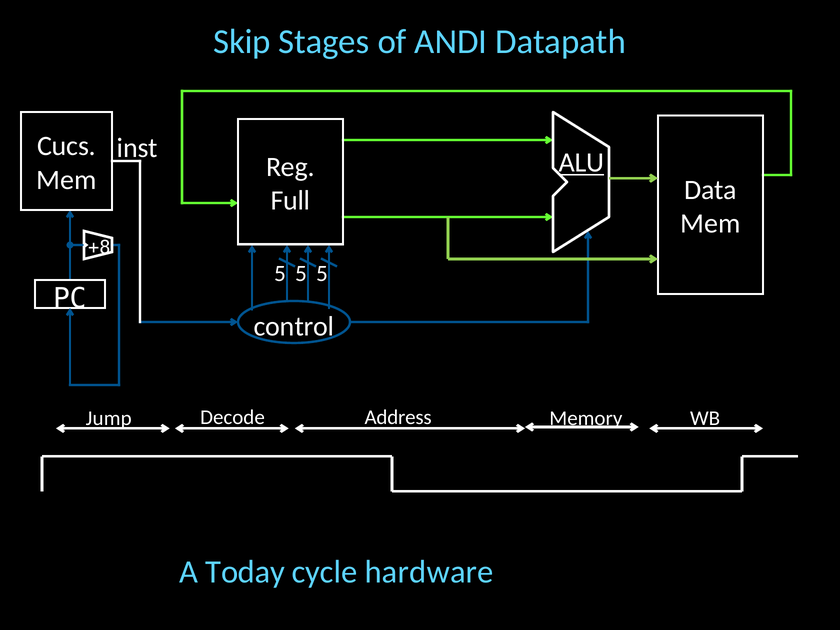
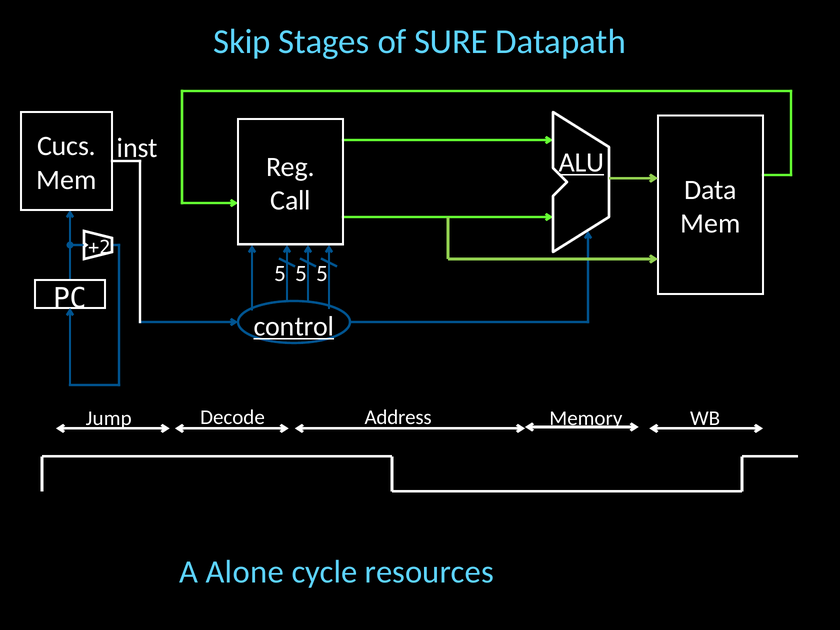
ANDI: ANDI -> SURE
Full: Full -> Call
+8: +8 -> +2
control underline: none -> present
Today: Today -> Alone
hardware: hardware -> resources
